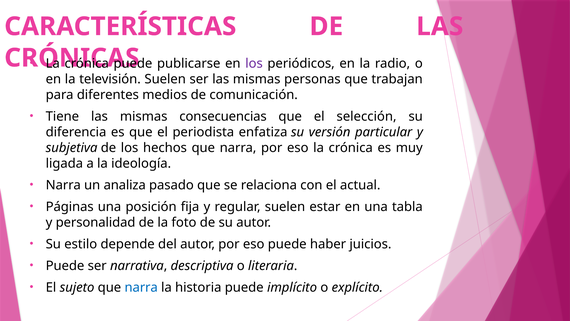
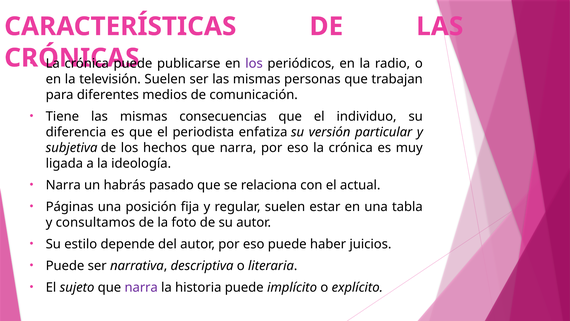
selección: selección -> individuo
analiza: analiza -> habrás
personalidad: personalidad -> consultamos
narra at (141, 287) colour: blue -> purple
